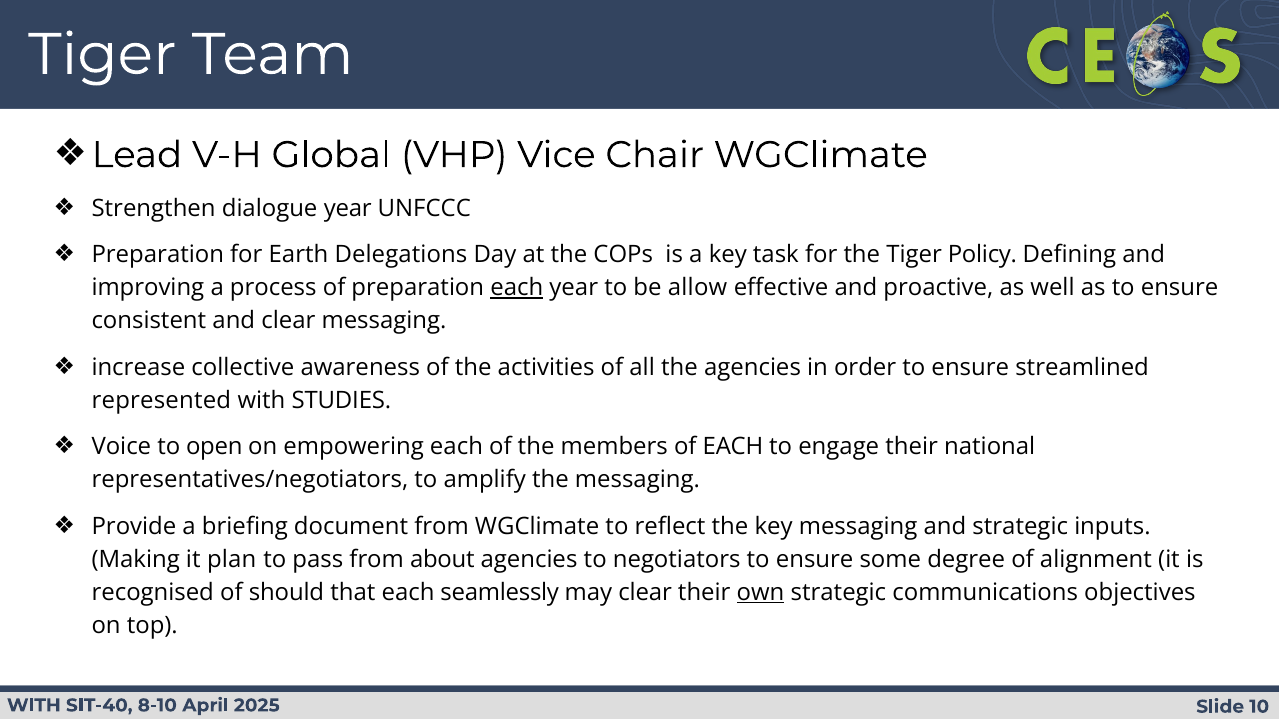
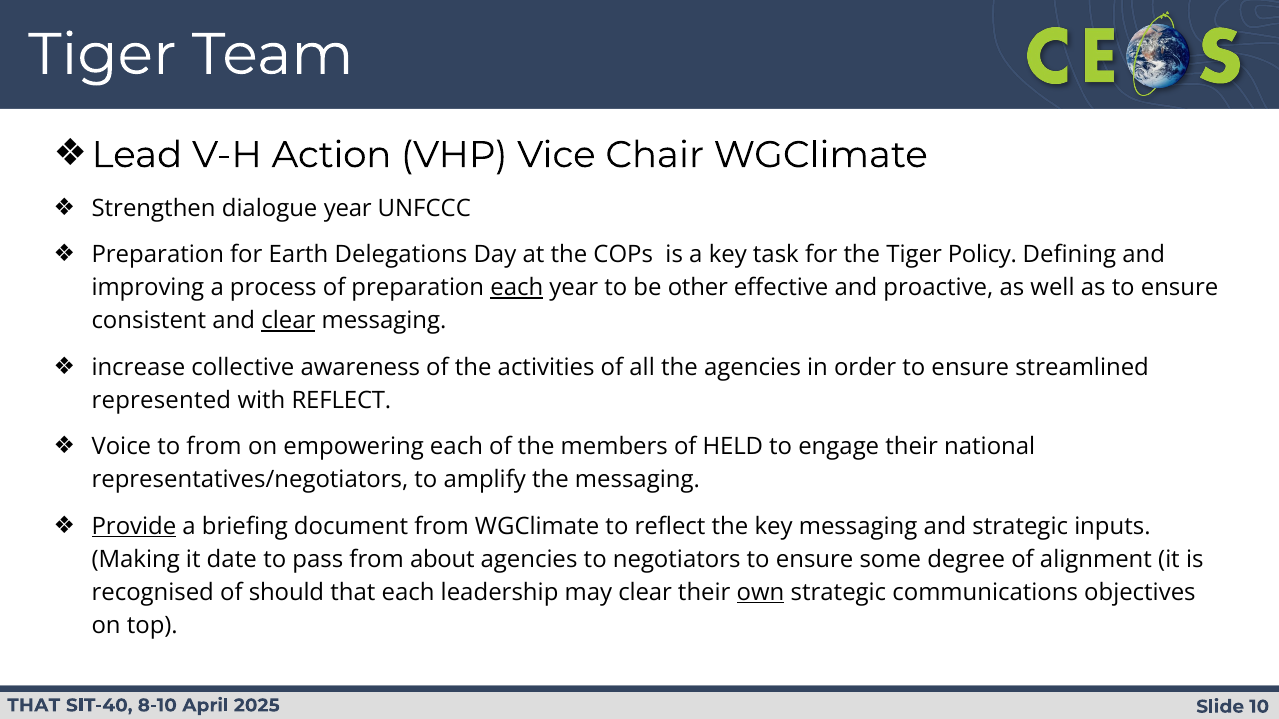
Global: Global -> Action
allow: allow -> other
clear at (288, 321) underline: none -> present
with STUDIES: STUDIES -> REFLECT
to open: open -> from
of EACH: EACH -> HELD
Provide underline: none -> present
plan: plan -> date
seamlessly: seamlessly -> leadership
WITH at (34, 706): WITH -> THAT
